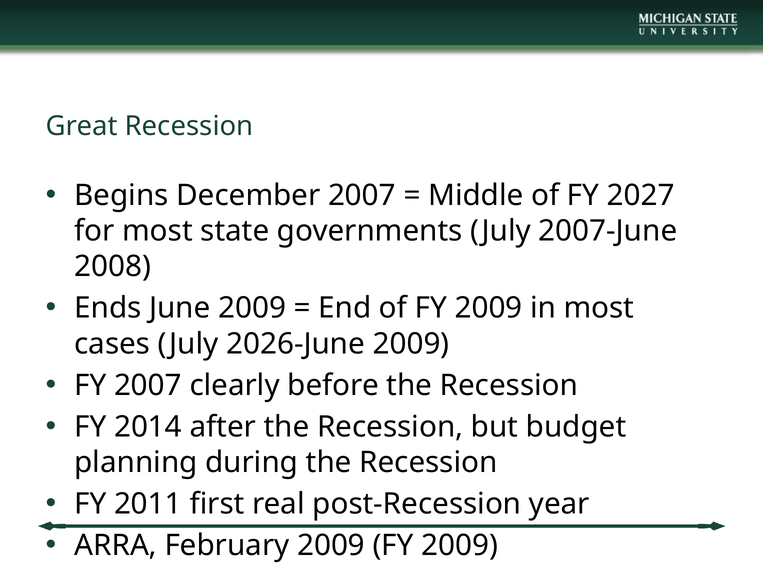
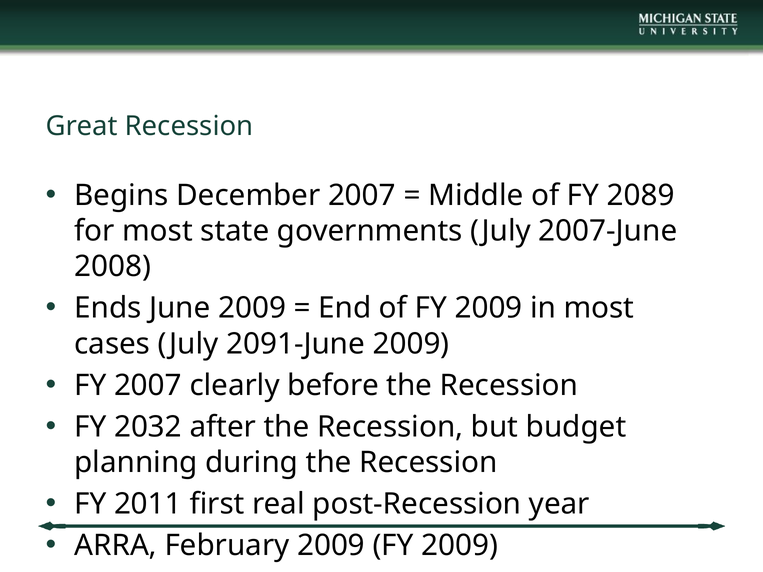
2027: 2027 -> 2089
2026-June: 2026-June -> 2091-June
2014: 2014 -> 2032
